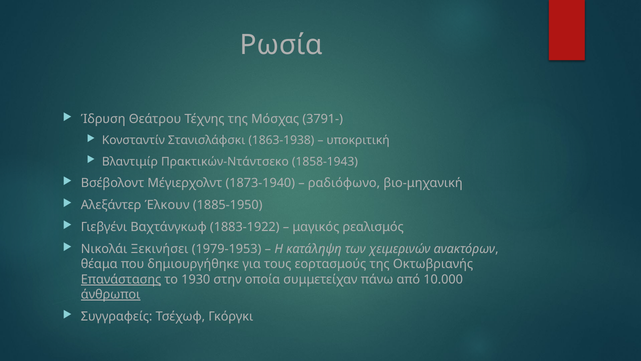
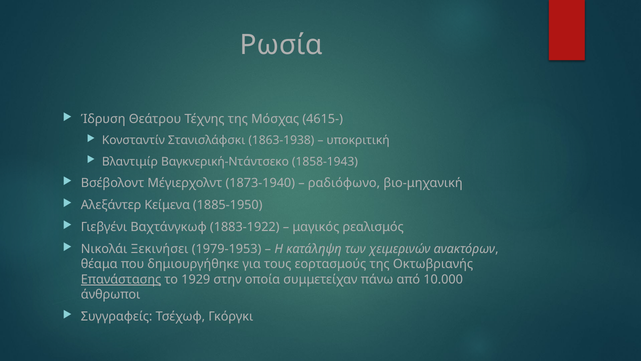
3791-: 3791- -> 4615-
Πρακτικών-Ντάντσεκο: Πρακτικών-Ντάντσεκο -> Βαγκνερική-Ντάντσεκο
Έλκουν: Έλκουν -> Κείμενα
1930: 1930 -> 1929
άνθρωποι underline: present -> none
